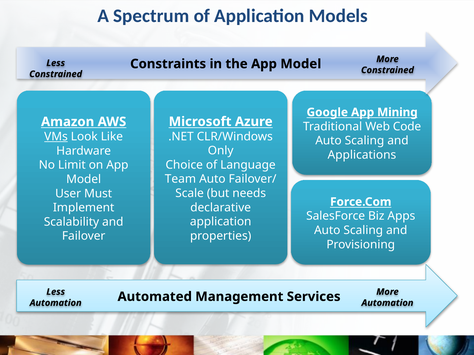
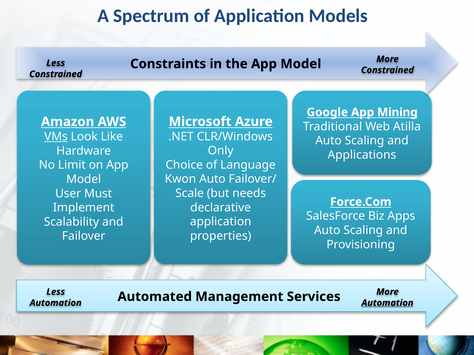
Code: Code -> Atilla
Team: Team -> Kwon
Automation at (387, 303) underline: none -> present
